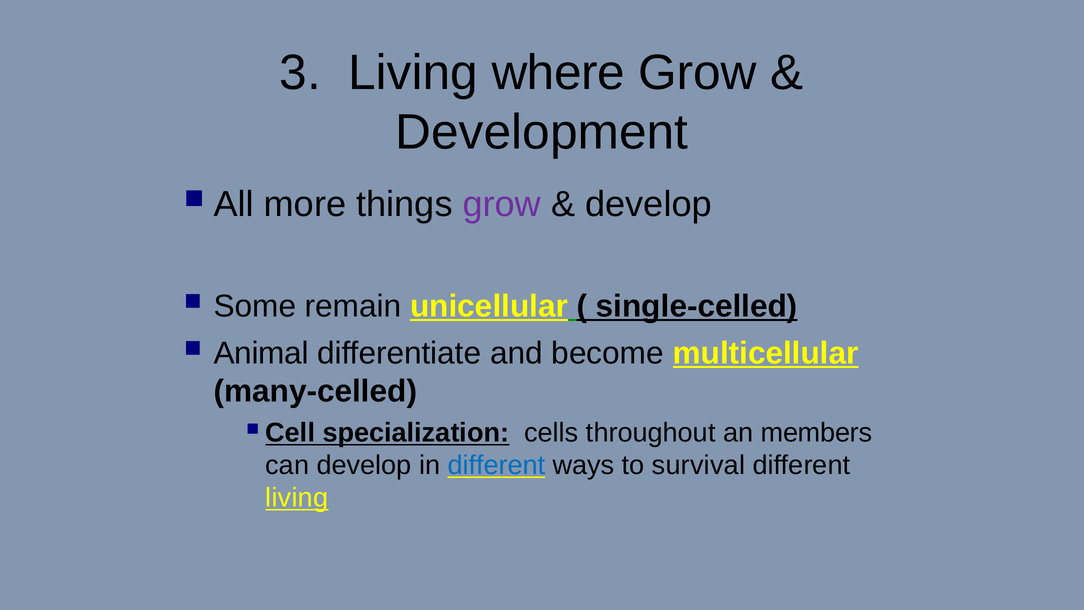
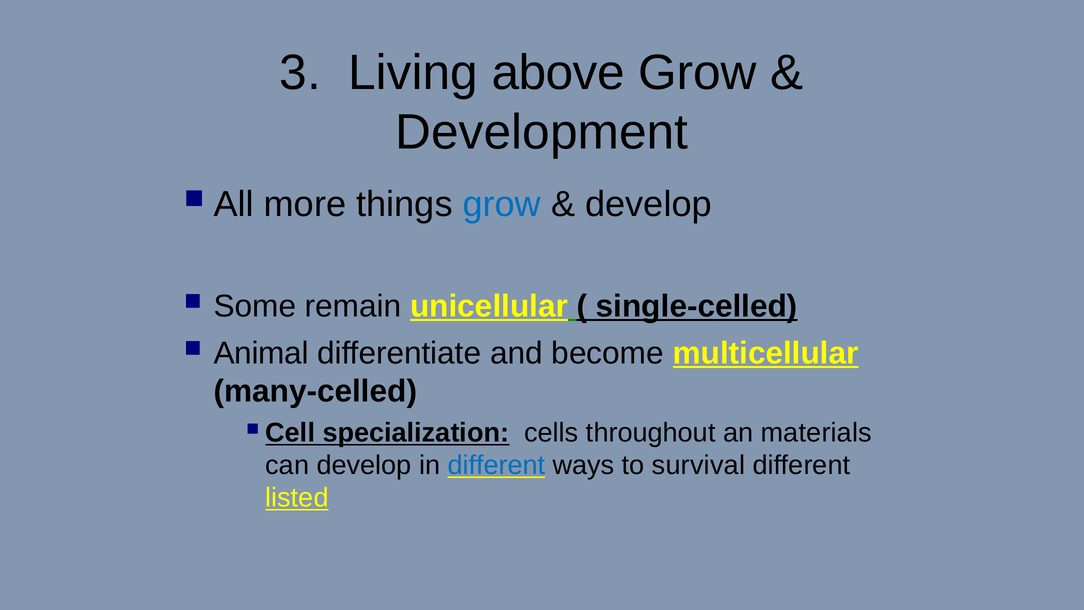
where: where -> above
grow at (502, 204) colour: purple -> blue
members: members -> materials
living at (297, 498): living -> listed
